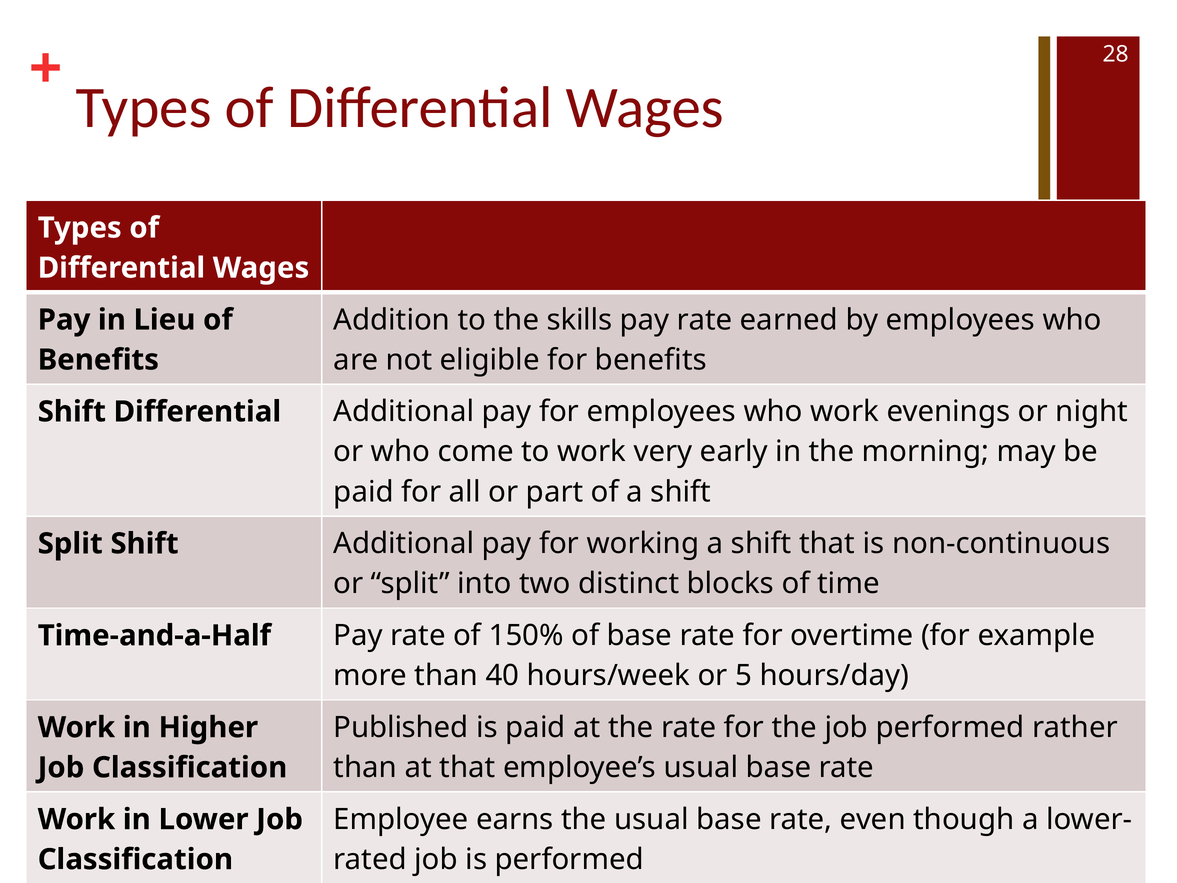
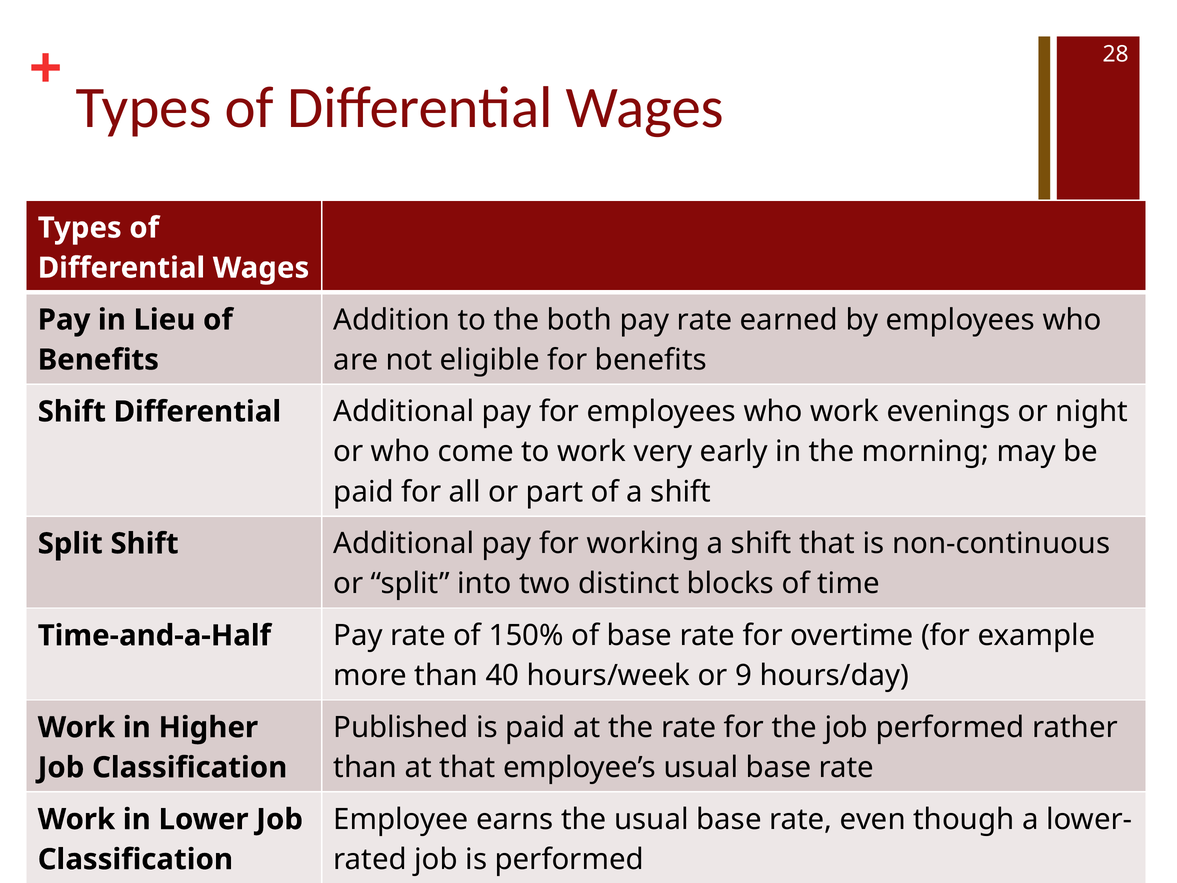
skills: skills -> both
5: 5 -> 9
